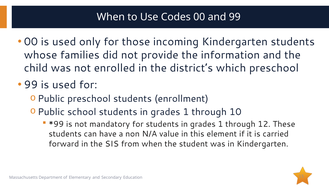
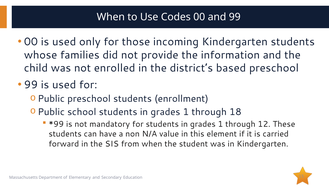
which: which -> based
10: 10 -> 18
